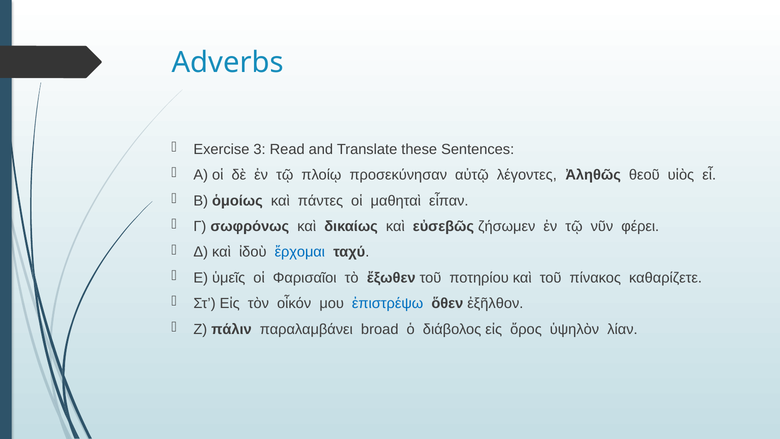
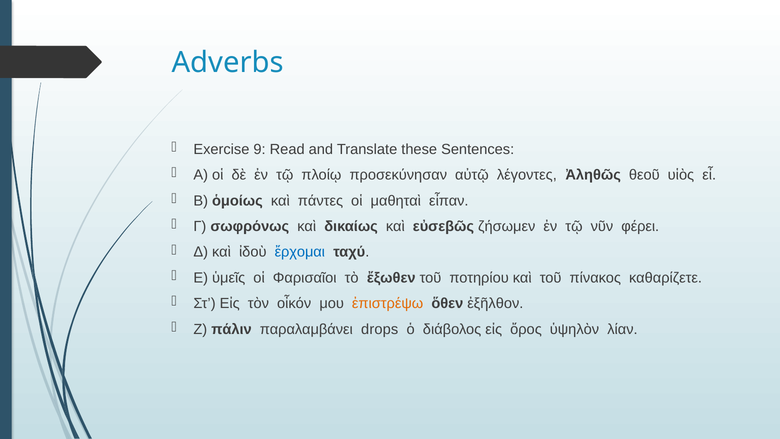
3: 3 -> 9
ἐπιστρέψω colour: blue -> orange
broad: broad -> drops
